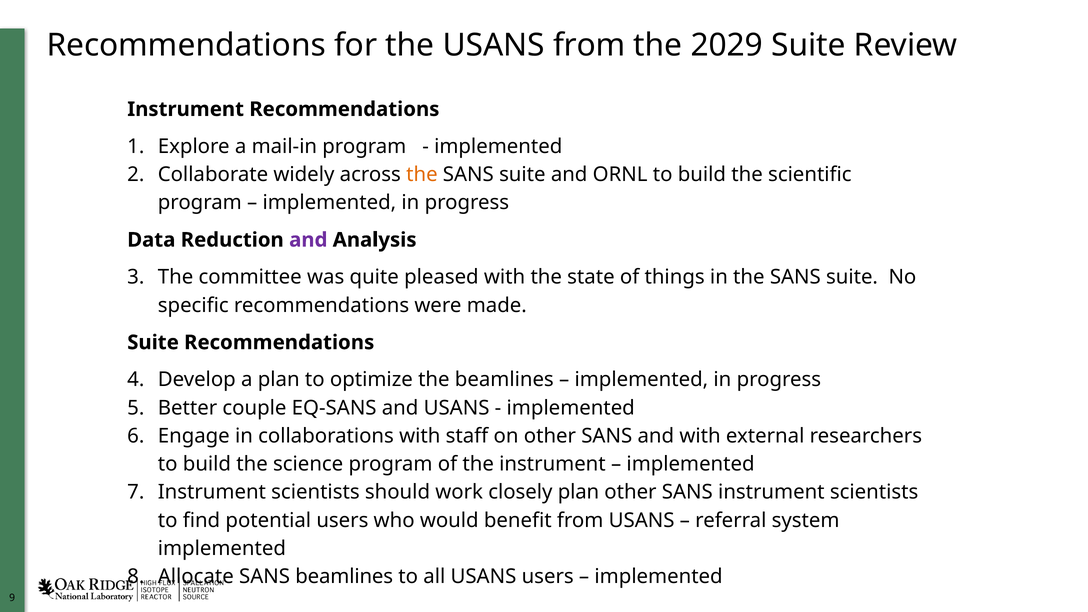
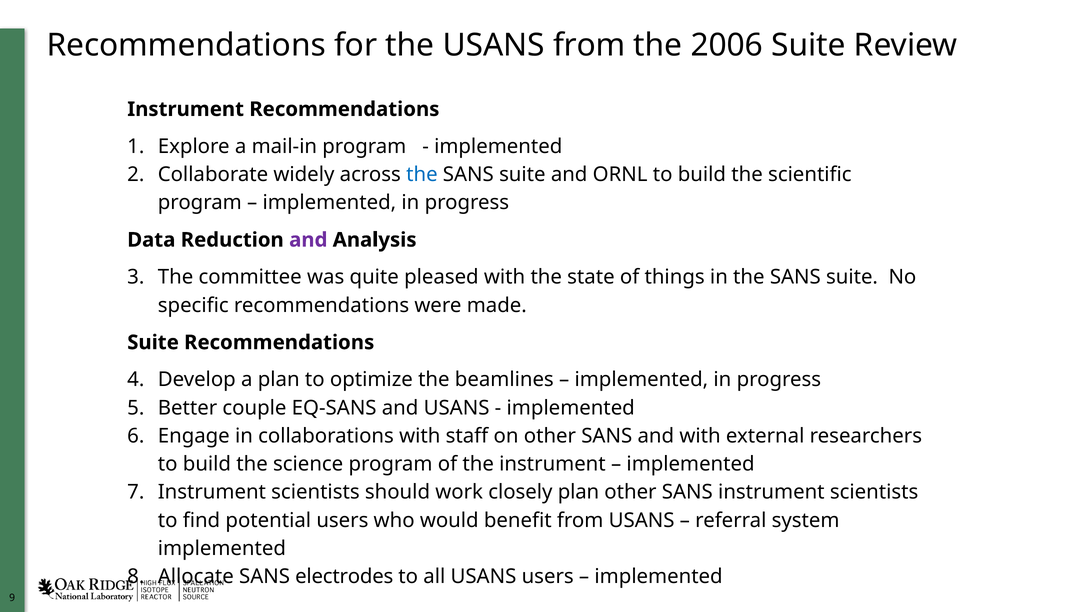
2029: 2029 -> 2006
the at (422, 175) colour: orange -> blue
SANS beamlines: beamlines -> electrodes
